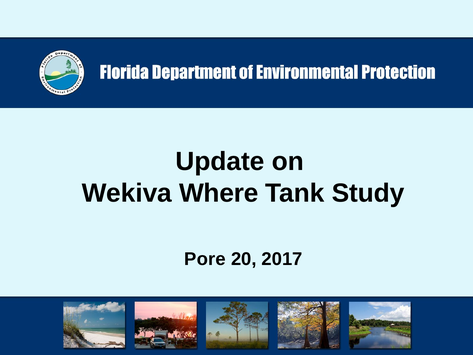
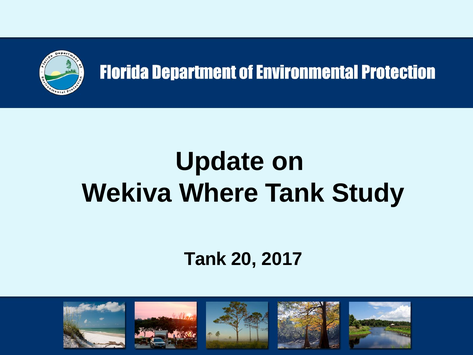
Pore at (205, 259): Pore -> Tank
